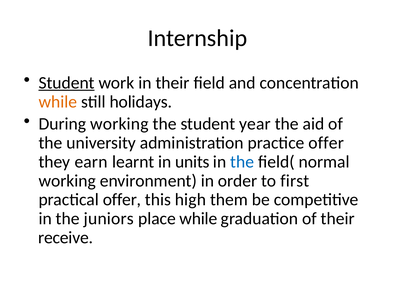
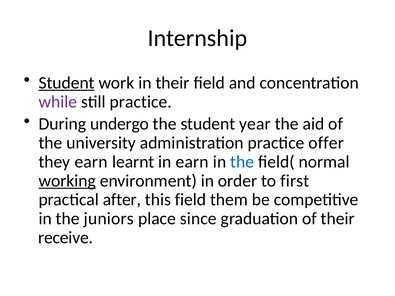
while at (58, 102) colour: orange -> purple
still holidays: holidays -> practice
During working: working -> undergo
in units: units -> earn
working at (67, 181) underline: none -> present
practical offer: offer -> after
this high: high -> field
place while: while -> since
